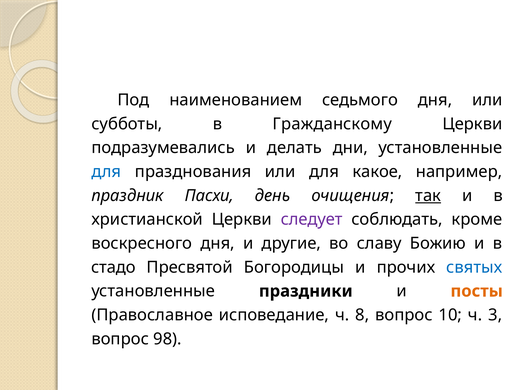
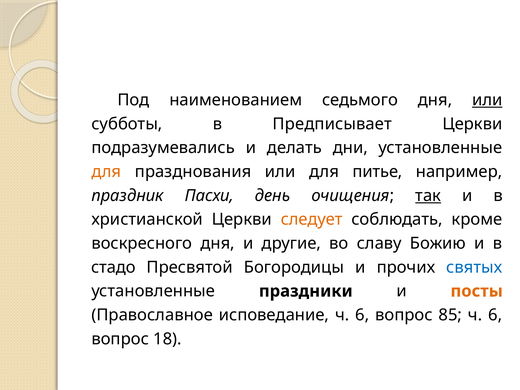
или at (487, 100) underline: none -> present
Гражданскому: Гражданскому -> Предписывает
для at (106, 172) colour: blue -> orange
какое: какое -> питье
следует colour: purple -> orange
исповедание ч 8: 8 -> 6
10: 10 -> 85
3 at (495, 315): 3 -> 6
98: 98 -> 18
